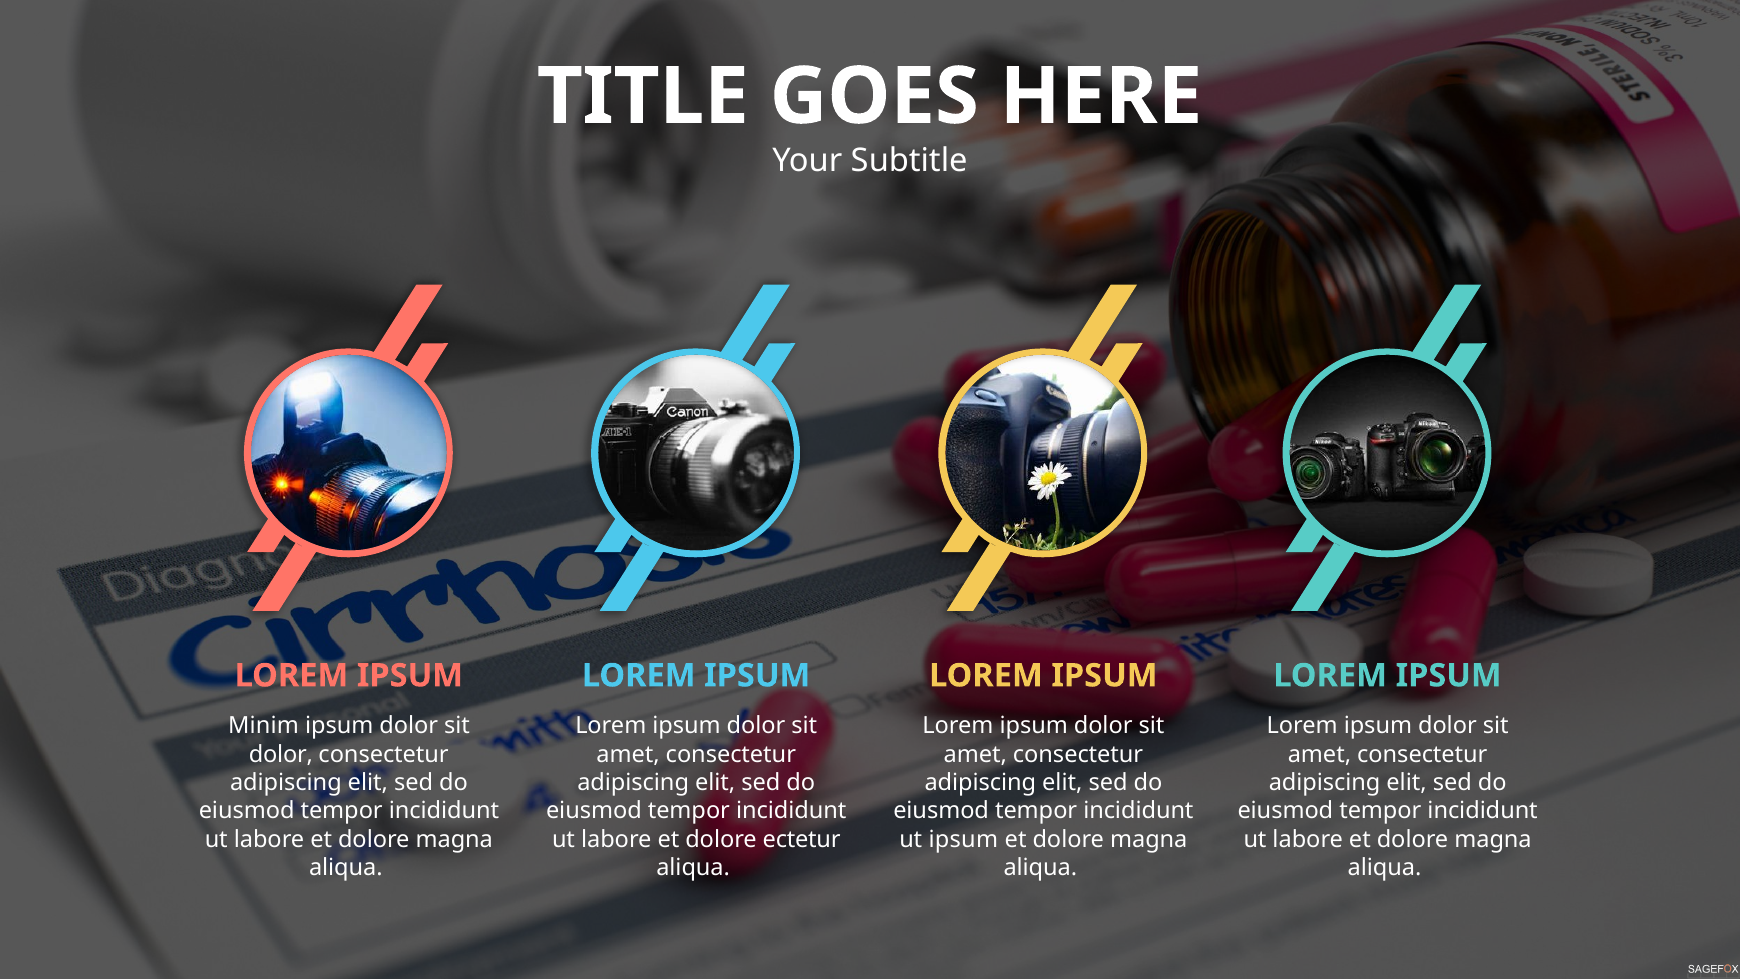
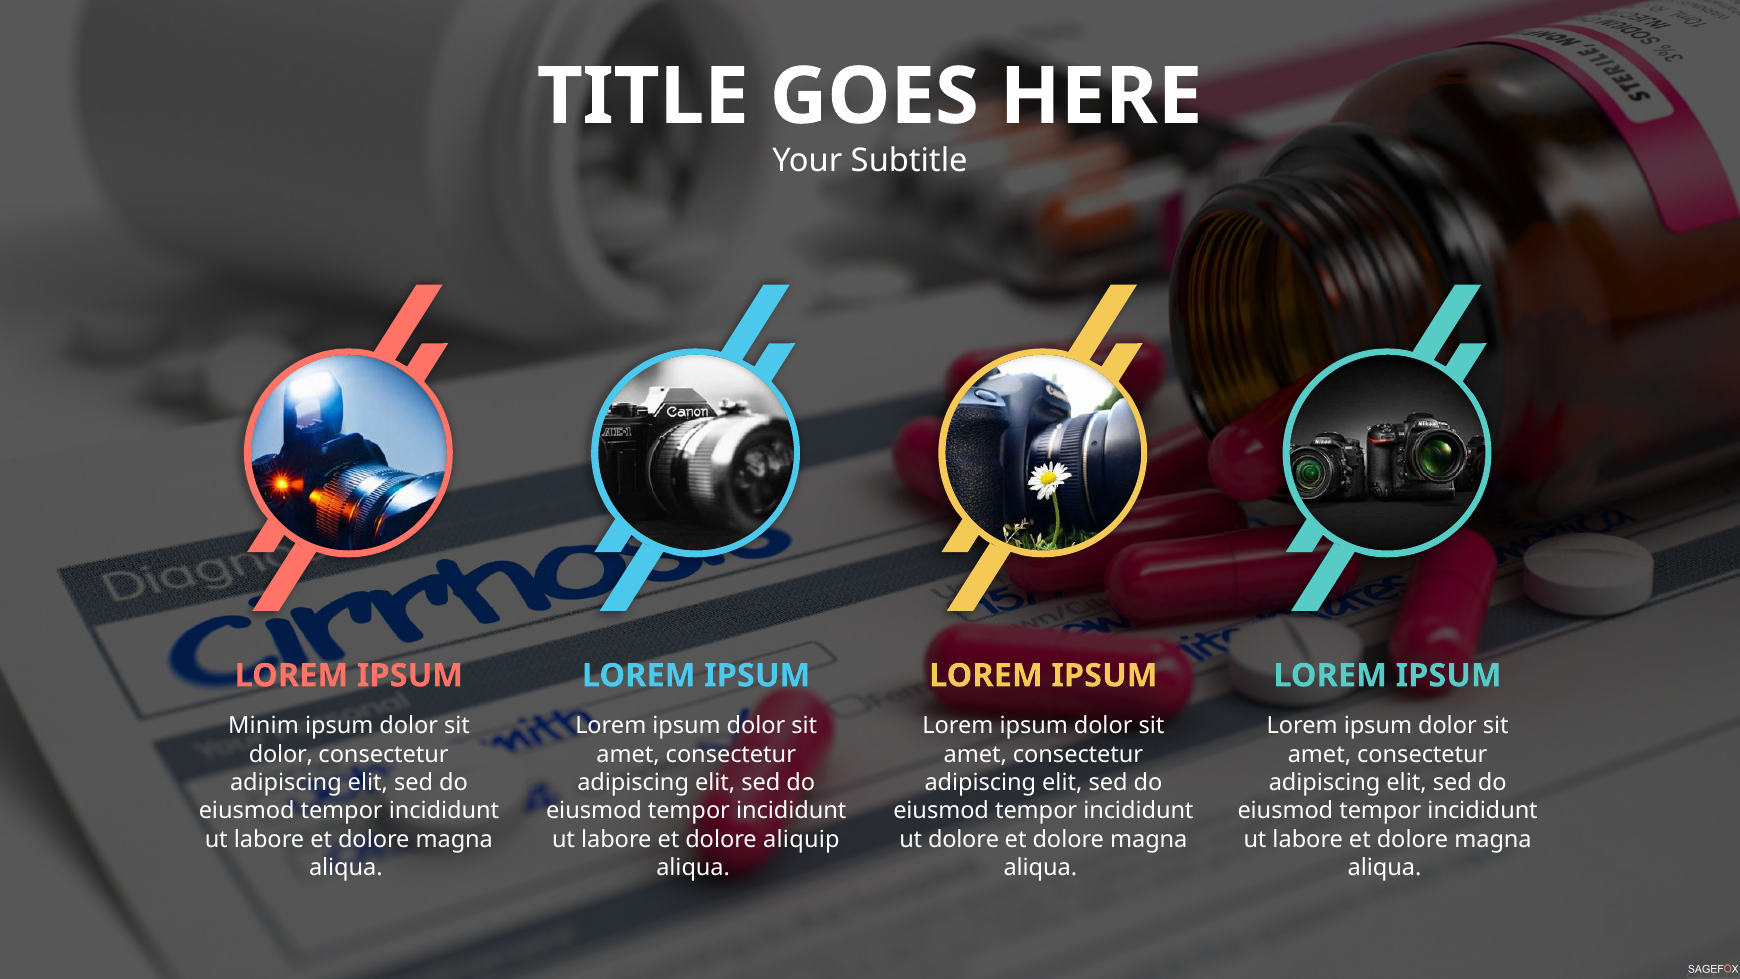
ectetur: ectetur -> aliquip
ut ipsum: ipsum -> dolore
